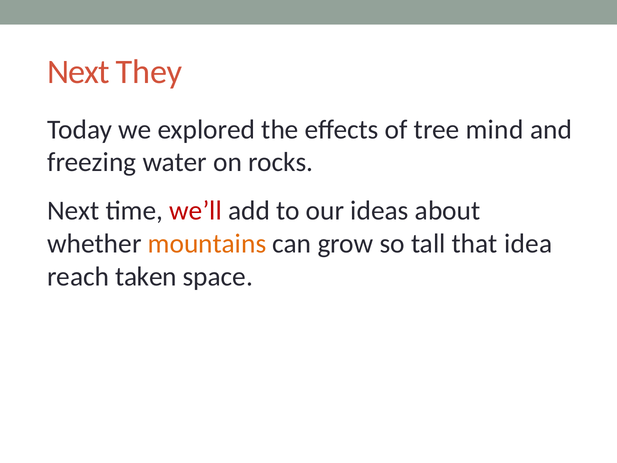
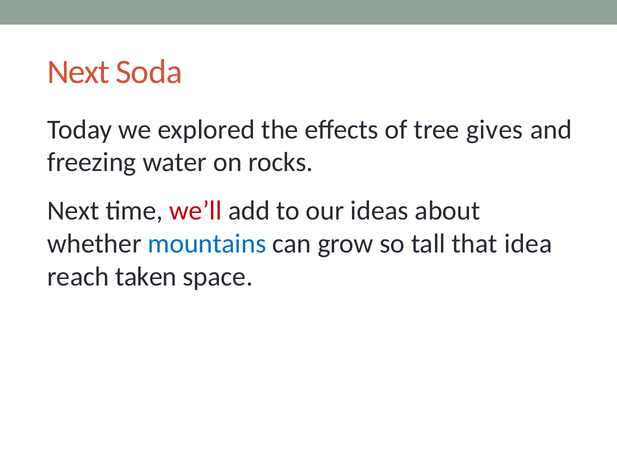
They: They -> Soda
mind: mind -> gives
mountains colour: orange -> blue
